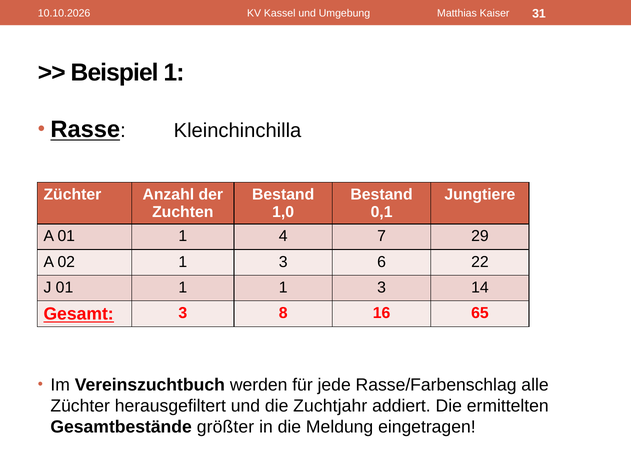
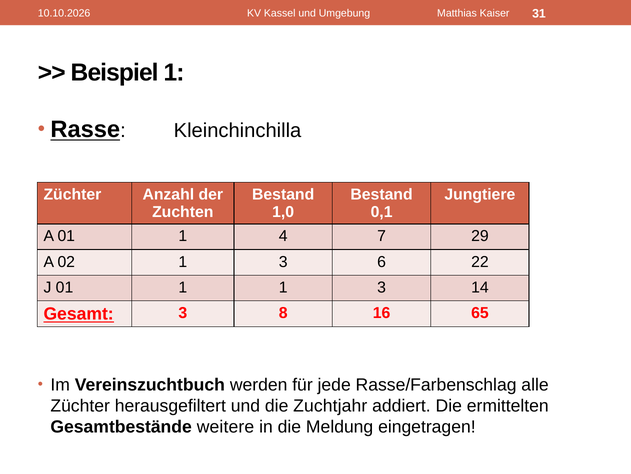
größter: größter -> weitere
